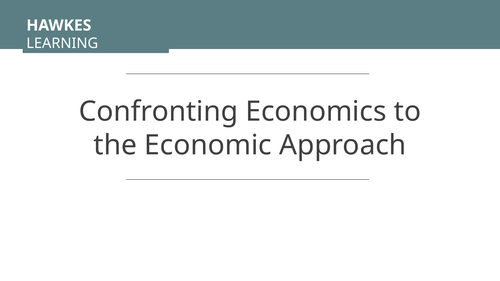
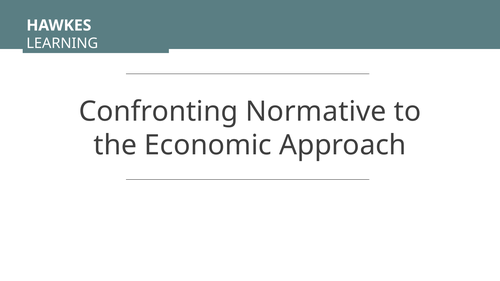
Economics: Economics -> Normative
